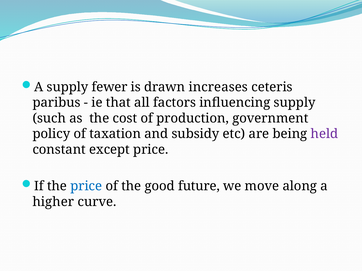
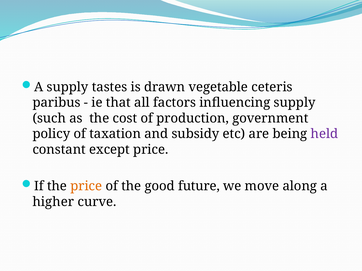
fewer: fewer -> tastes
increases: increases -> vegetable
price at (86, 186) colour: blue -> orange
